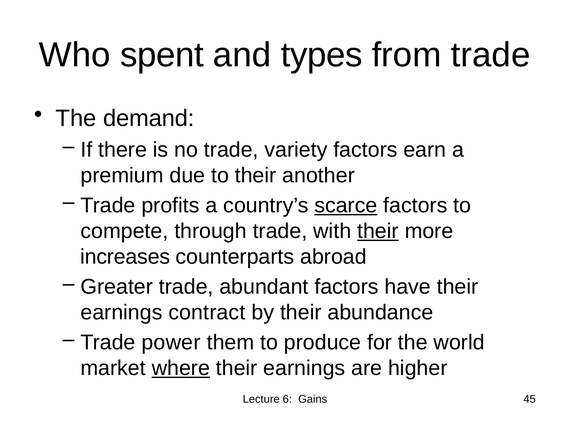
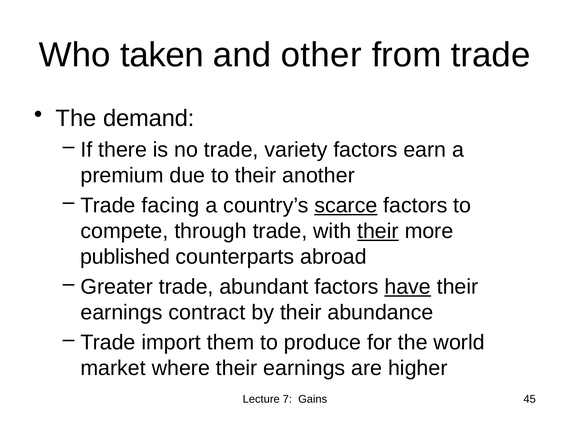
spent: spent -> taken
types: types -> other
profits: profits -> facing
increases: increases -> published
have underline: none -> present
power: power -> import
where underline: present -> none
6: 6 -> 7
